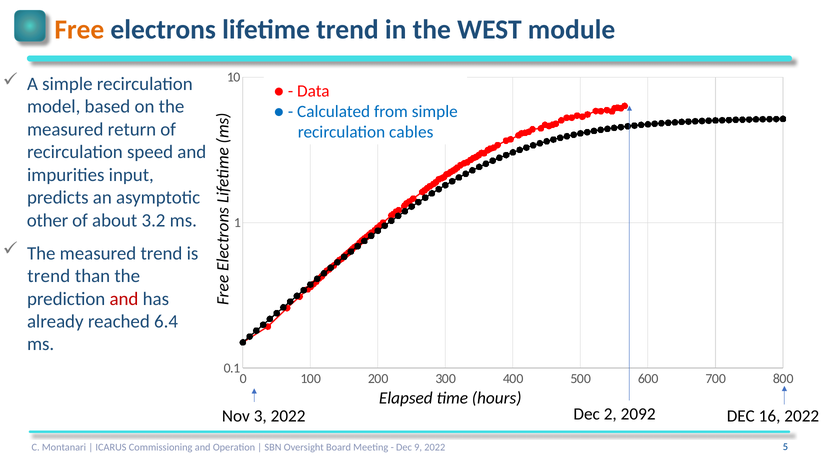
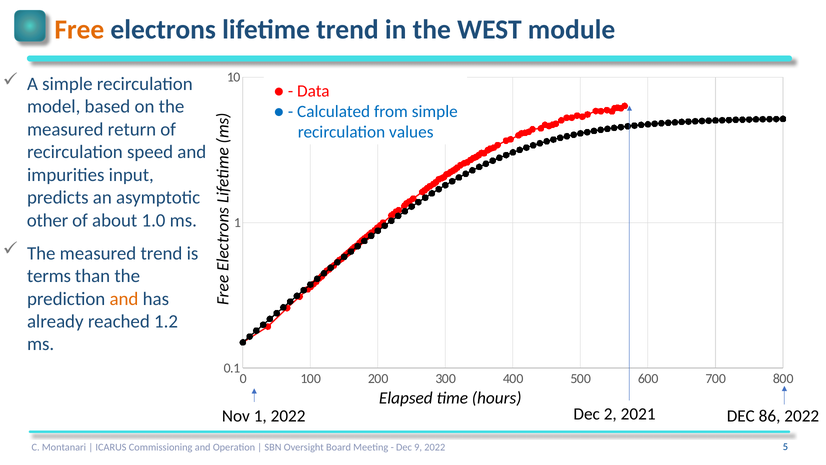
cables: cables -> values
3.2: 3.2 -> 1.0
trend at (49, 276): trend -> terms
and at (124, 299) colour: red -> orange
6.4: 6.4 -> 1.2
Nov 3: 3 -> 1
2092: 2092 -> 2021
16: 16 -> 86
